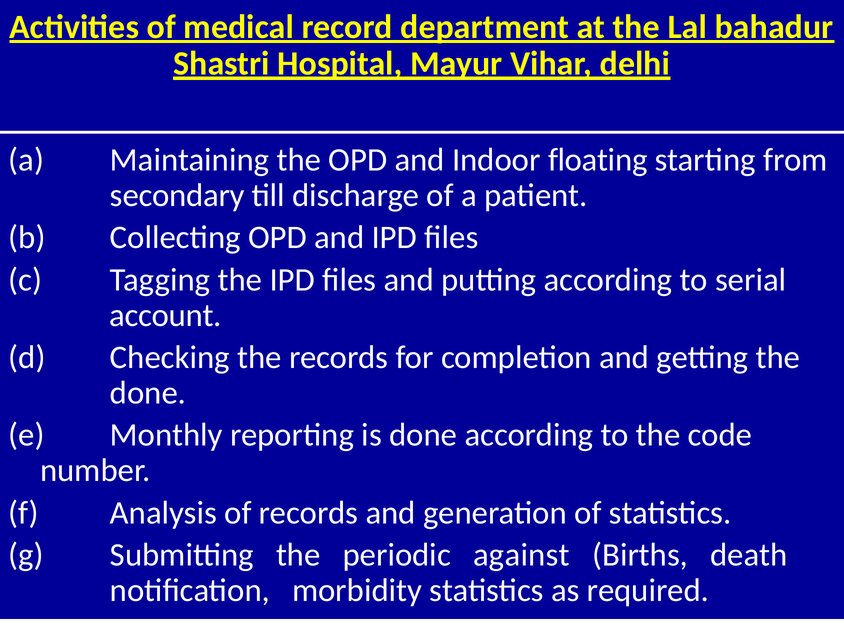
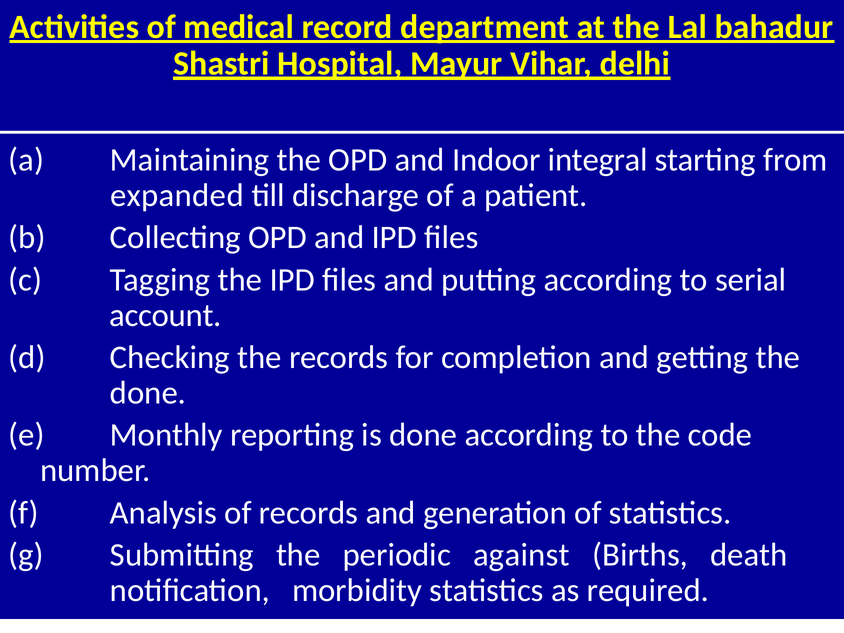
floating: floating -> integral
secondary: secondary -> expanded
